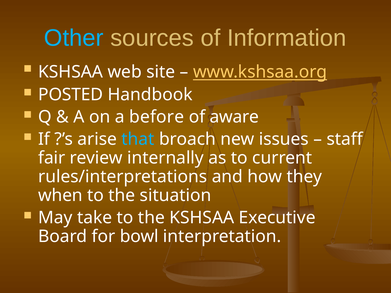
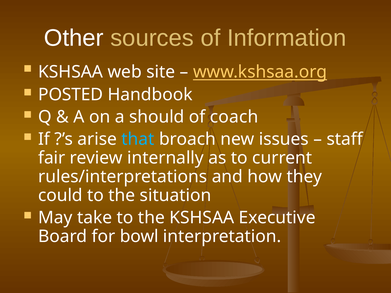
Other colour: light blue -> white
before: before -> should
aware: aware -> coach
when: when -> could
